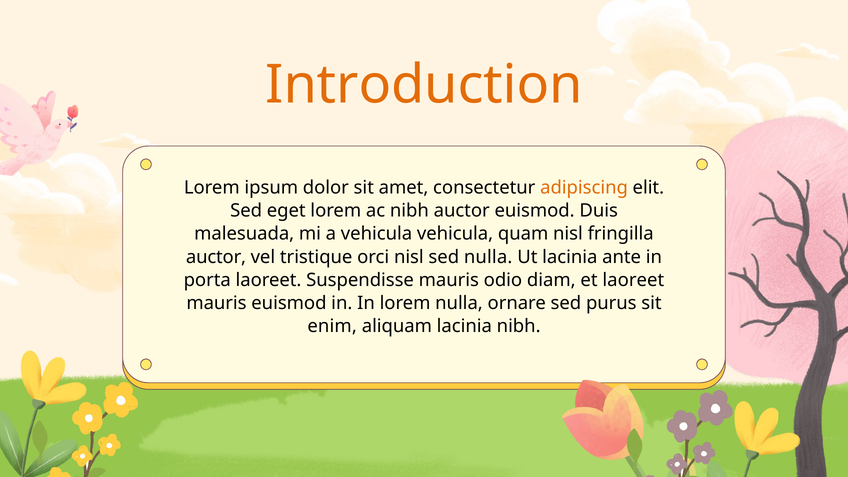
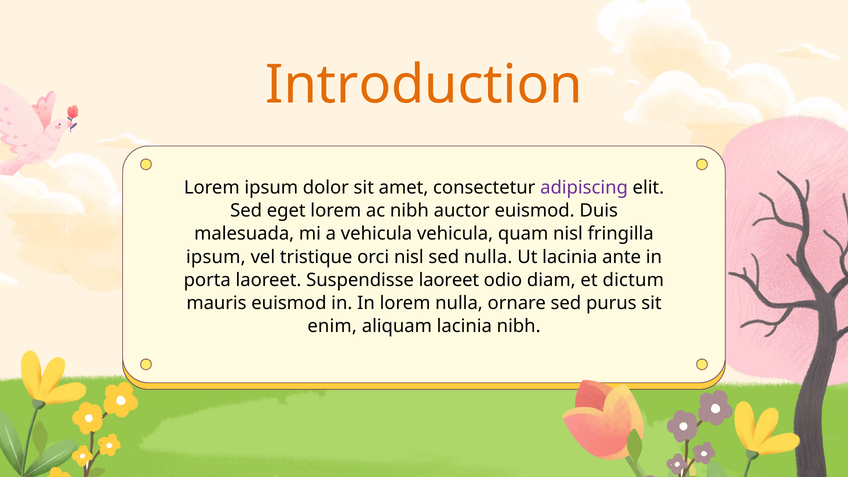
adipiscing colour: orange -> purple
auctor at (216, 257): auctor -> ipsum
Suspendisse mauris: mauris -> laoreet
et laoreet: laoreet -> dictum
